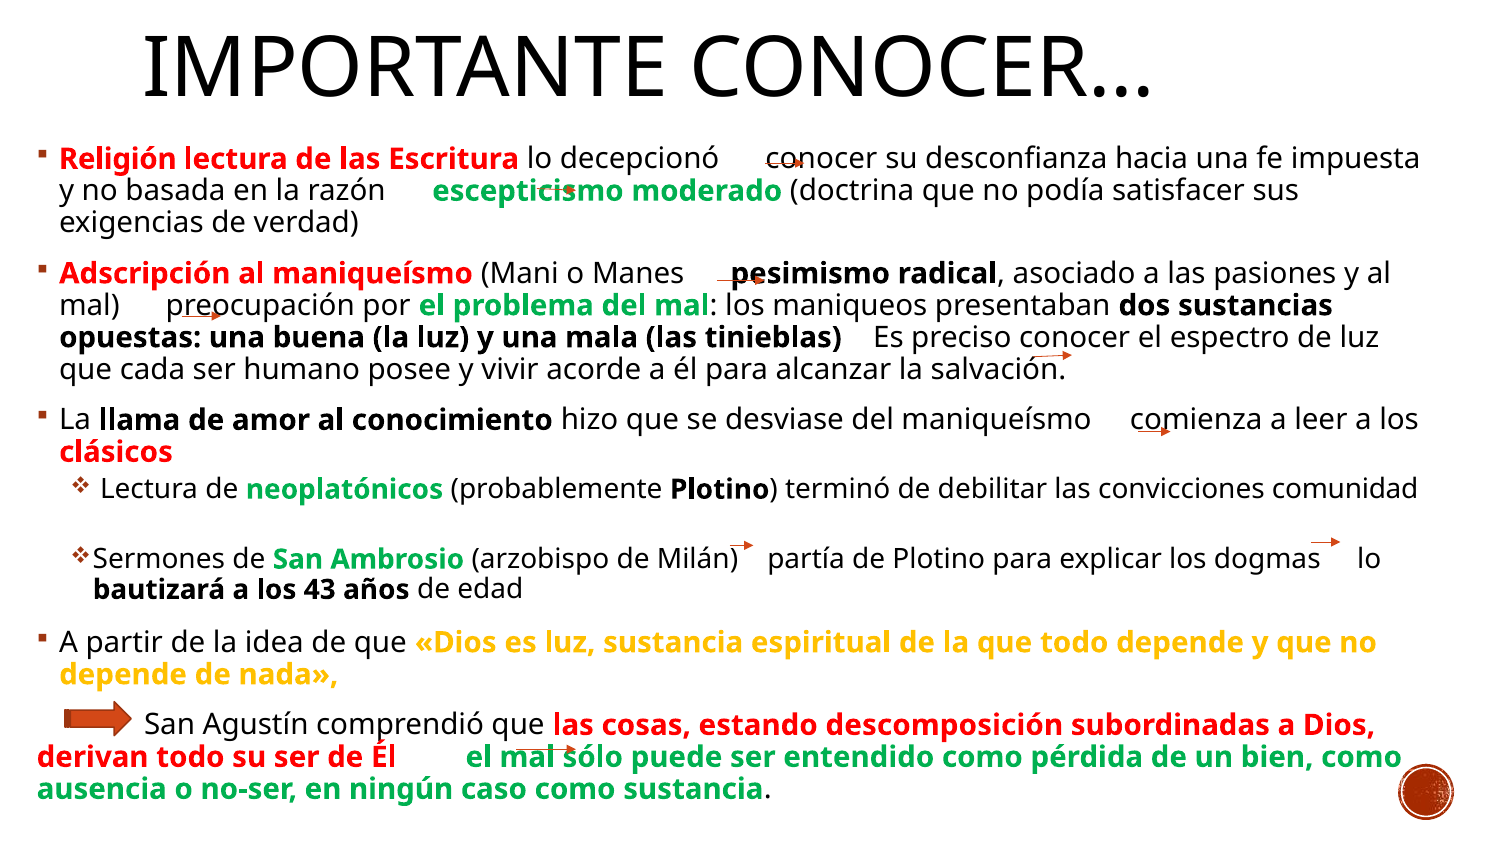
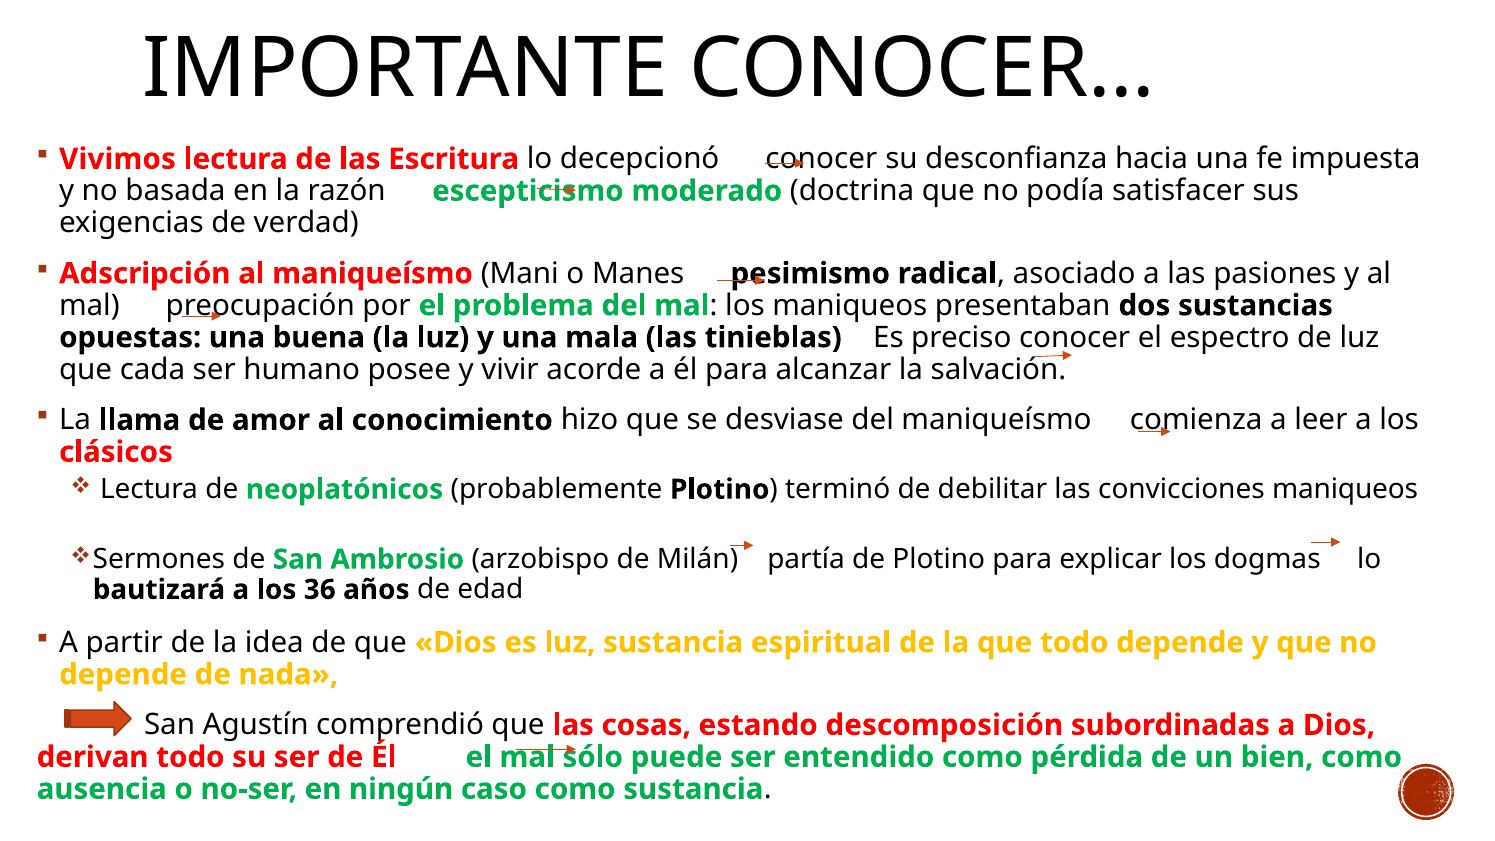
Religión: Religión -> Vivimos
convicciones comunidad: comunidad -> maniqueos
43: 43 -> 36
